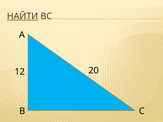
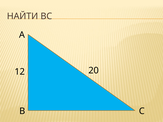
НАЙТИ underline: present -> none
